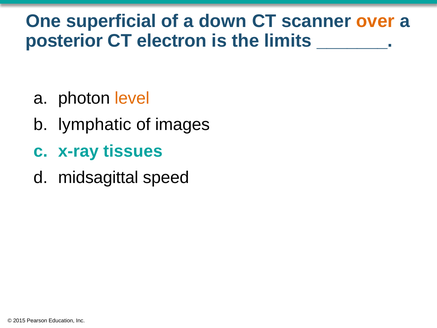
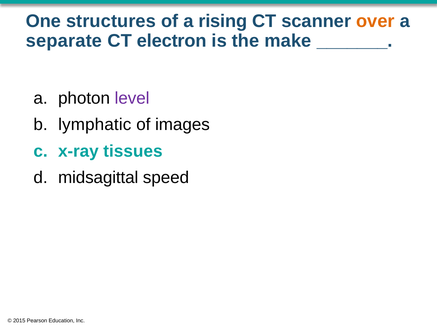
superficial: superficial -> structures
down: down -> rising
posterior: posterior -> separate
limits: limits -> make
level colour: orange -> purple
